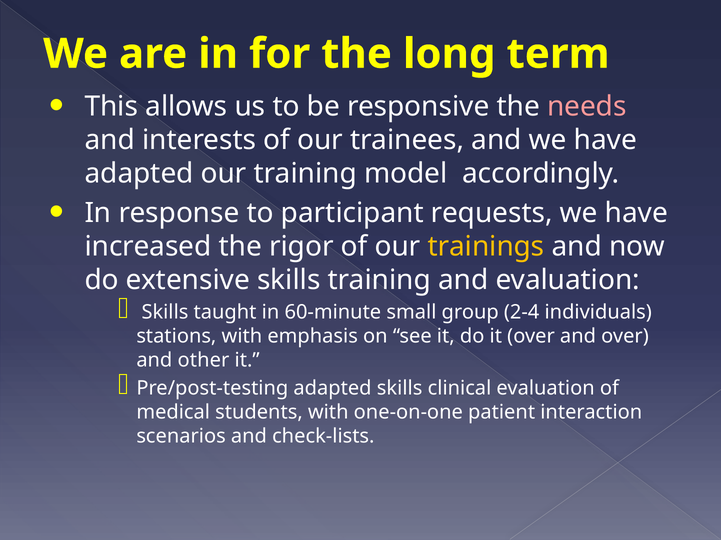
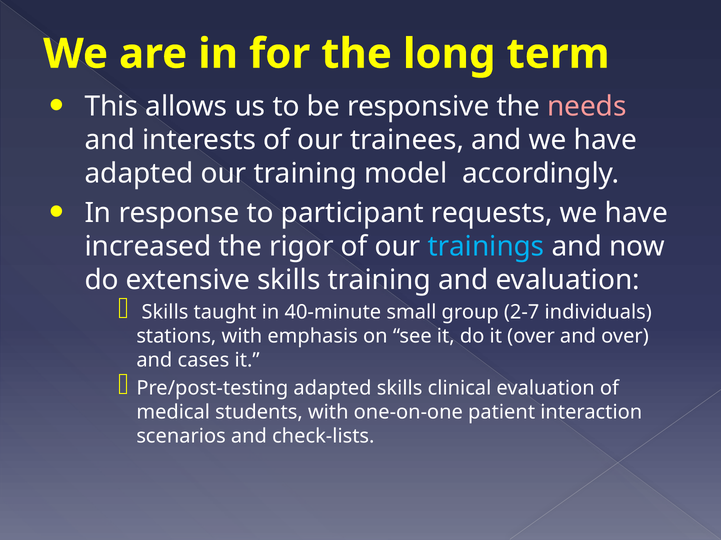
trainings colour: yellow -> light blue
60-minute: 60-minute -> 40-minute
2-4: 2-4 -> 2-7
other: other -> cases
